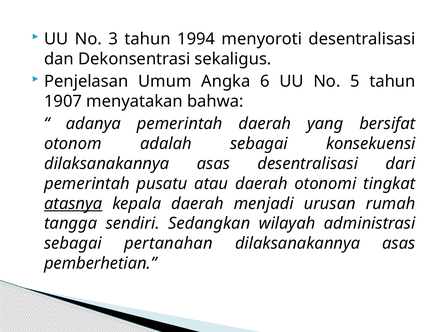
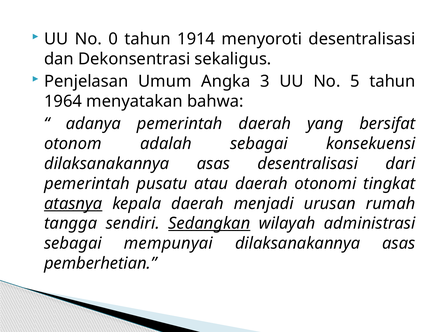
3: 3 -> 0
1994: 1994 -> 1914
6: 6 -> 3
1907: 1907 -> 1964
Sedangkan underline: none -> present
pertanahan: pertanahan -> mempunyai
